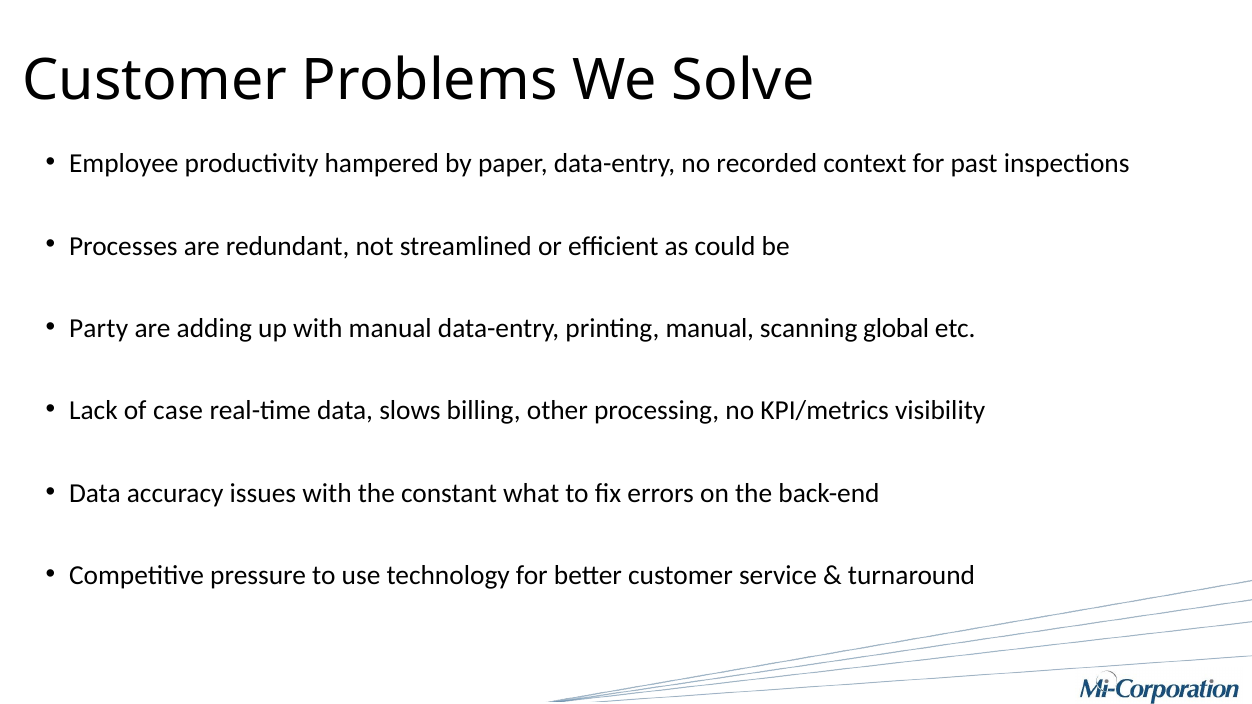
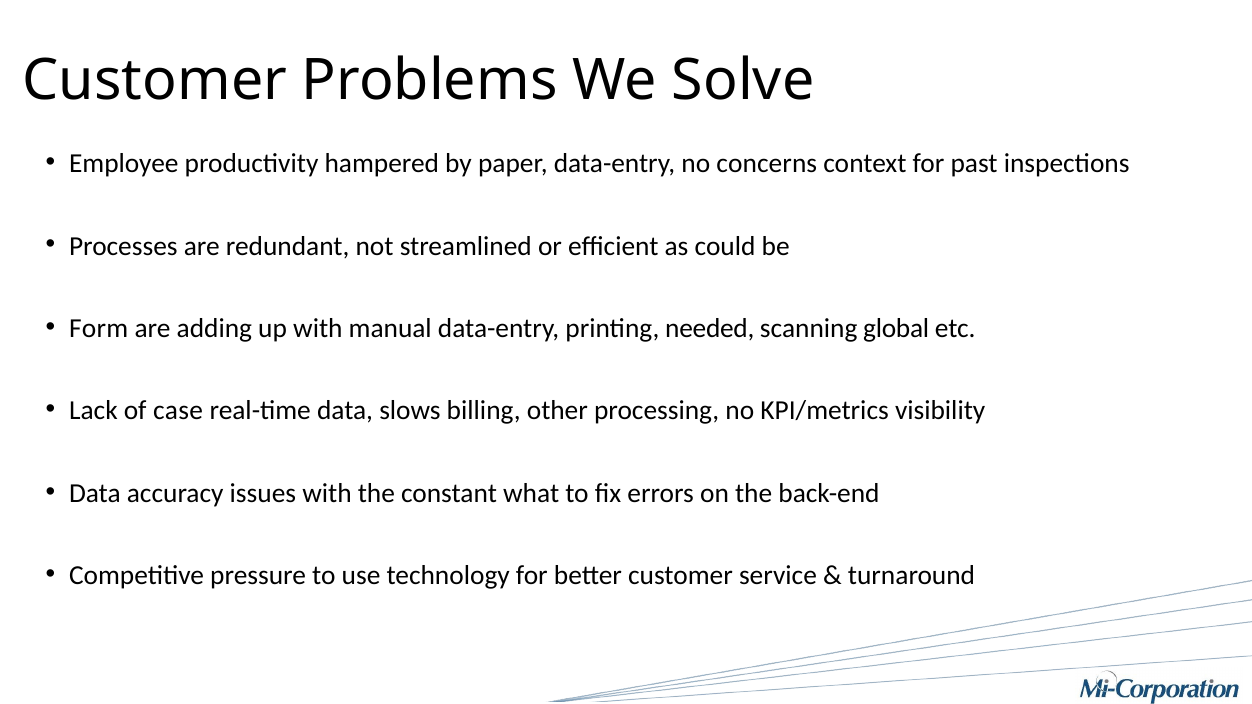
recorded: recorded -> concerns
Party: Party -> Form
printing manual: manual -> needed
